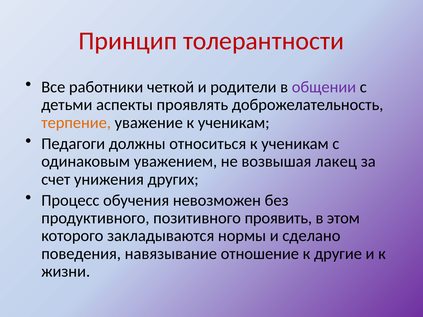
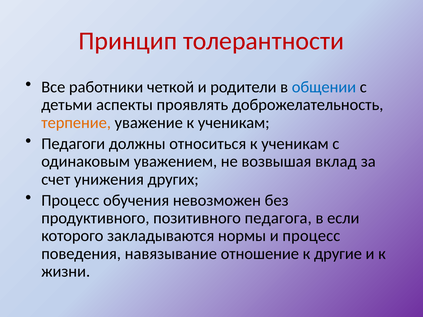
общении colour: purple -> blue
лакец: лакец -> вклад
проявить: проявить -> педагога
этом: этом -> если
и сделано: сделано -> процесс
